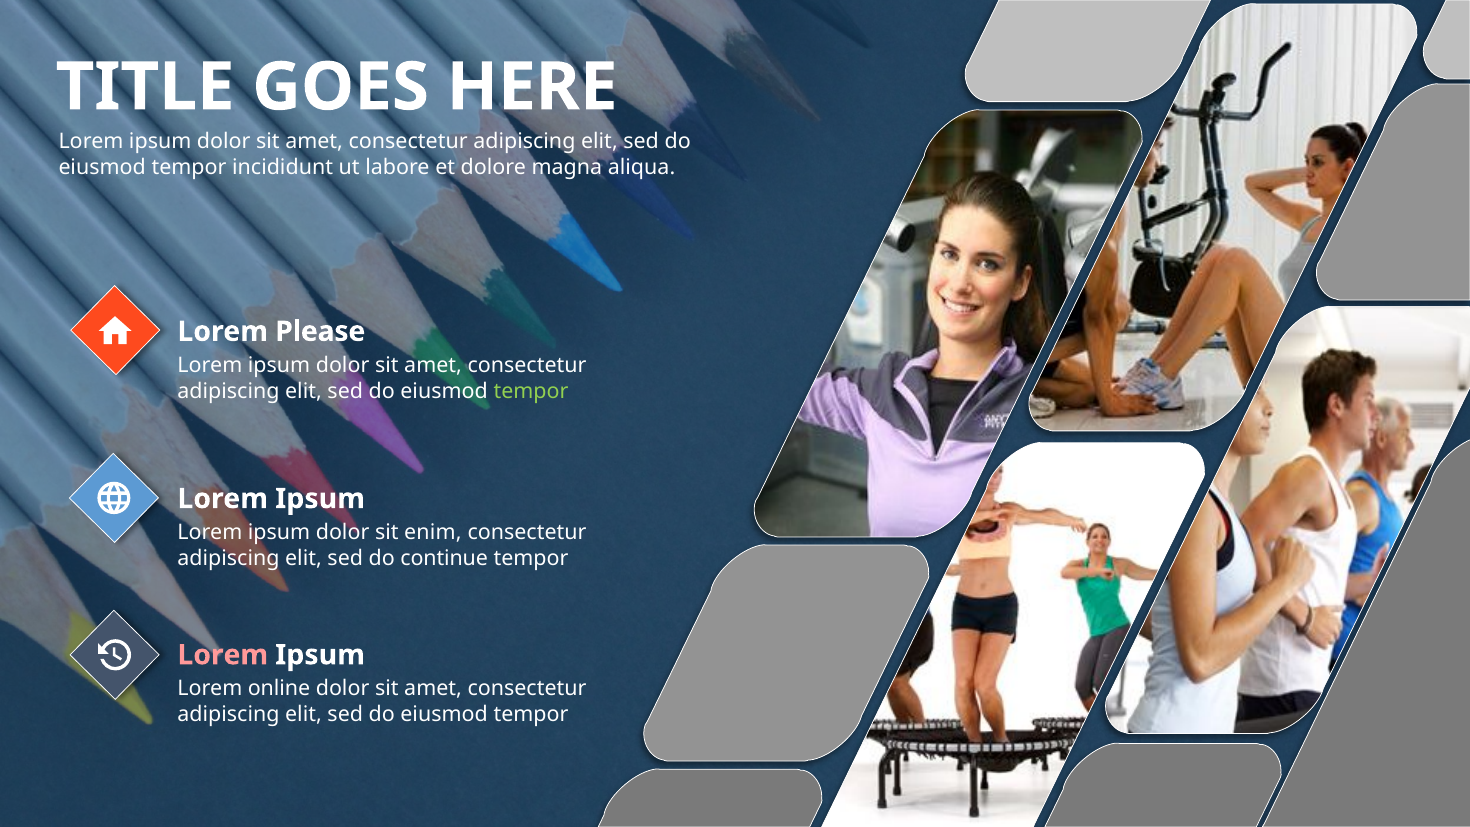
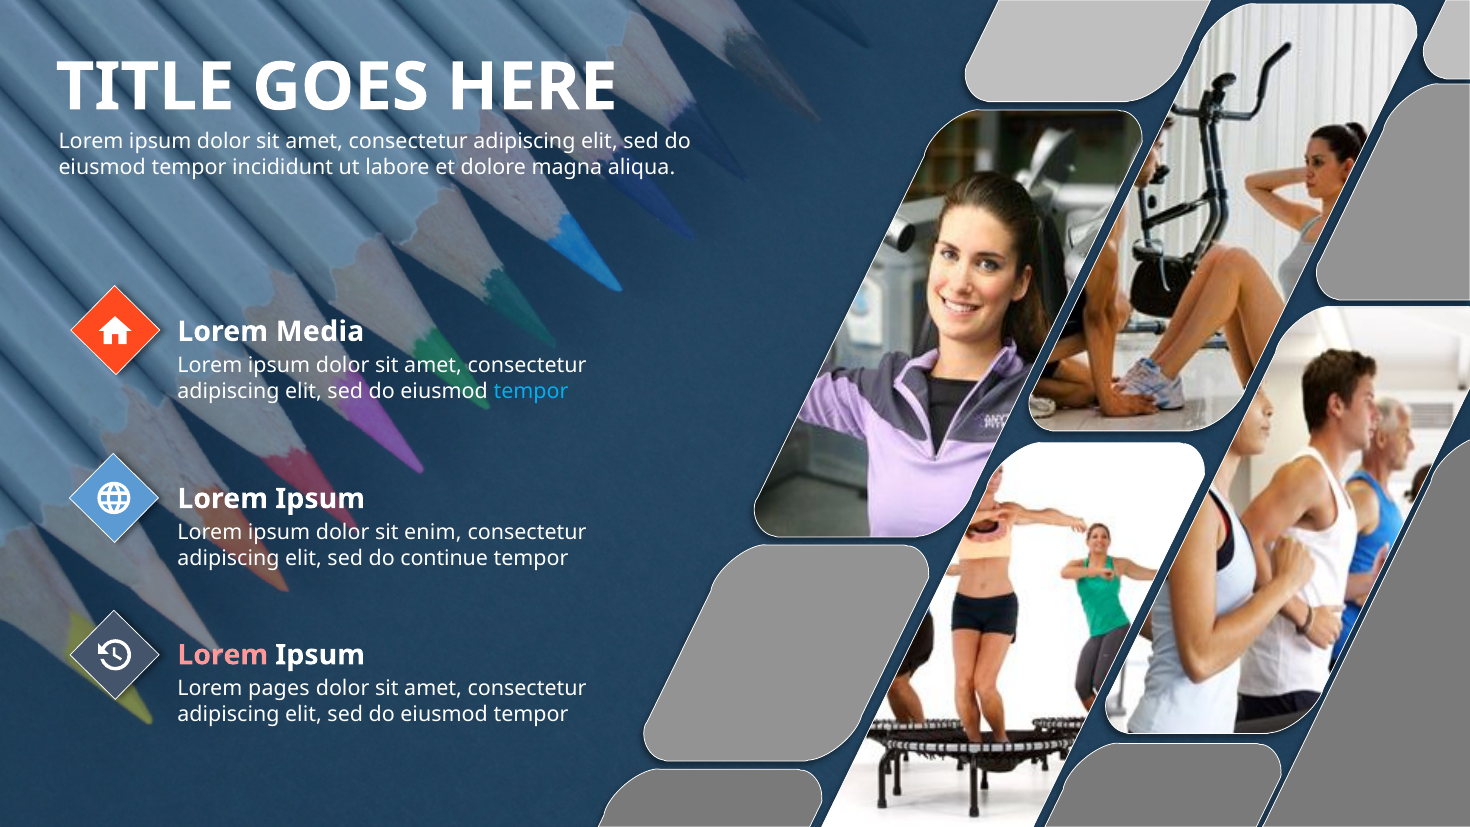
Please: Please -> Media
tempor at (531, 391) colour: light green -> light blue
online: online -> pages
